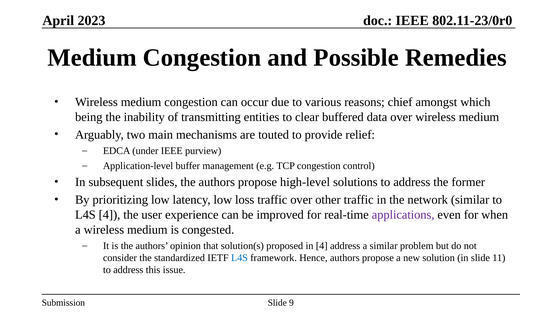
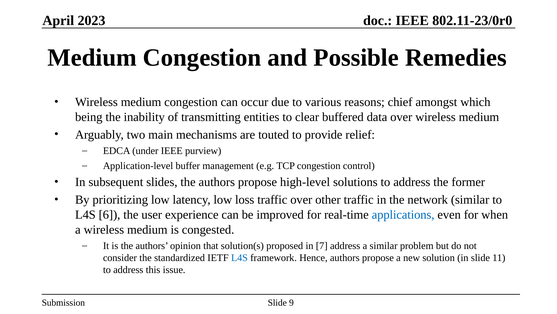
L4S 4: 4 -> 6
applications colour: purple -> blue
in 4: 4 -> 7
